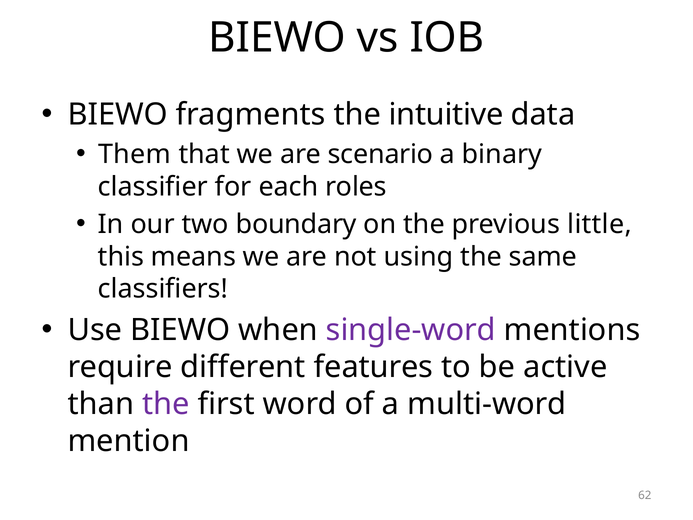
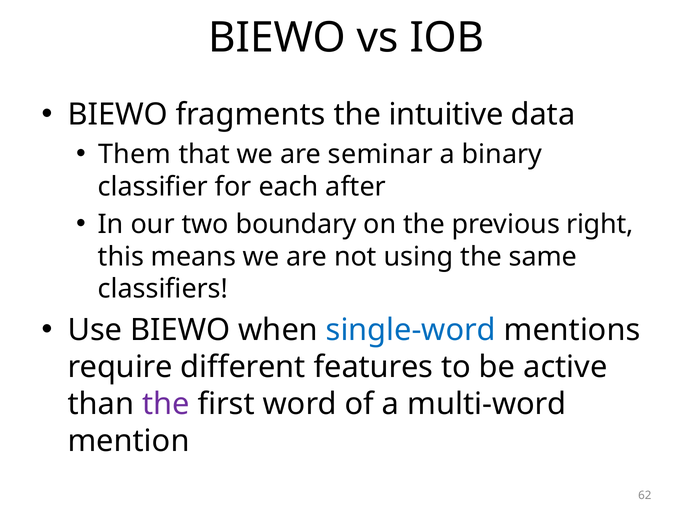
scenario: scenario -> seminar
roles: roles -> after
little: little -> right
single-word colour: purple -> blue
